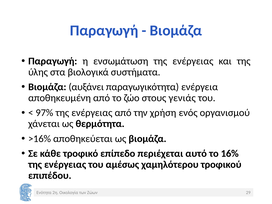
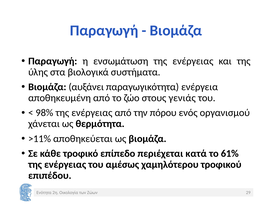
97%: 97% -> 98%
χρήση: χρήση -> πόρου
>16%: >16% -> >11%
αυτό: αυτό -> κατά
16%: 16% -> 61%
